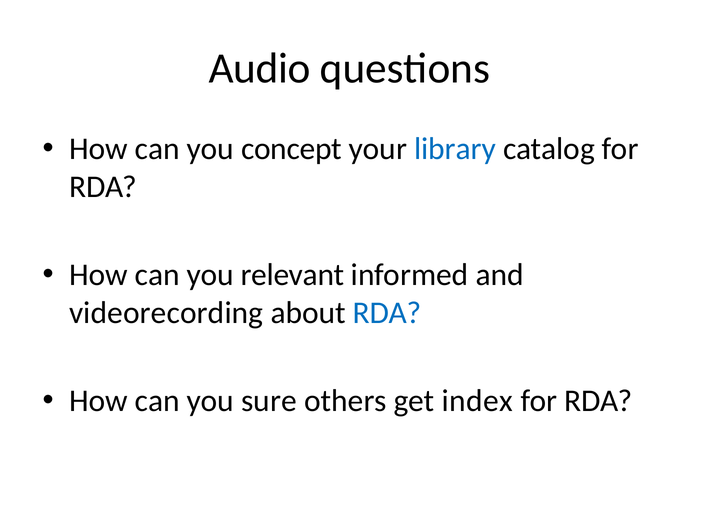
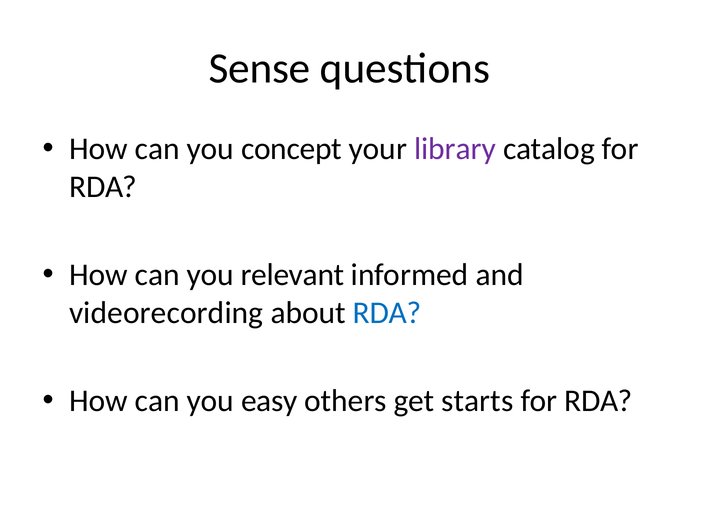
Audio: Audio -> Sense
library colour: blue -> purple
sure: sure -> easy
index: index -> starts
